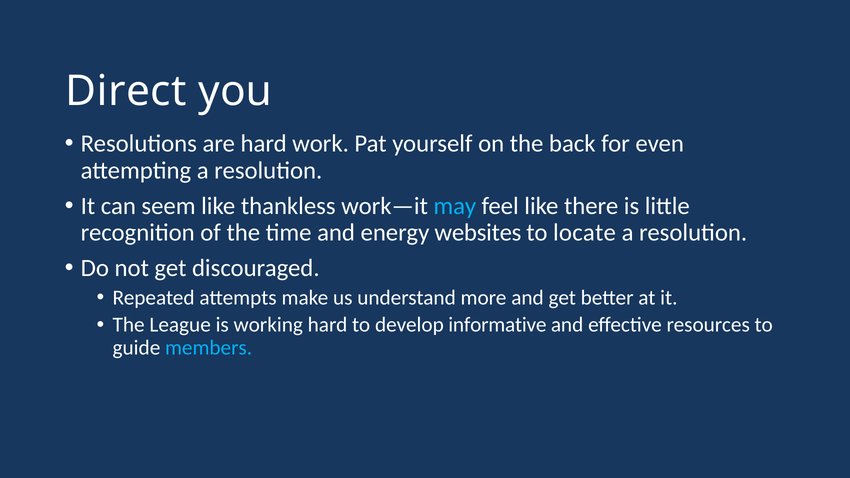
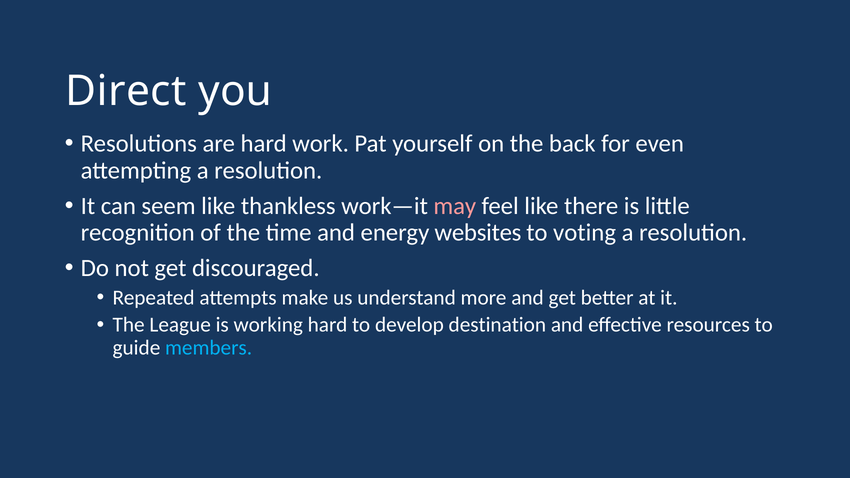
may colour: light blue -> pink
locate: locate -> voting
informative: informative -> destination
